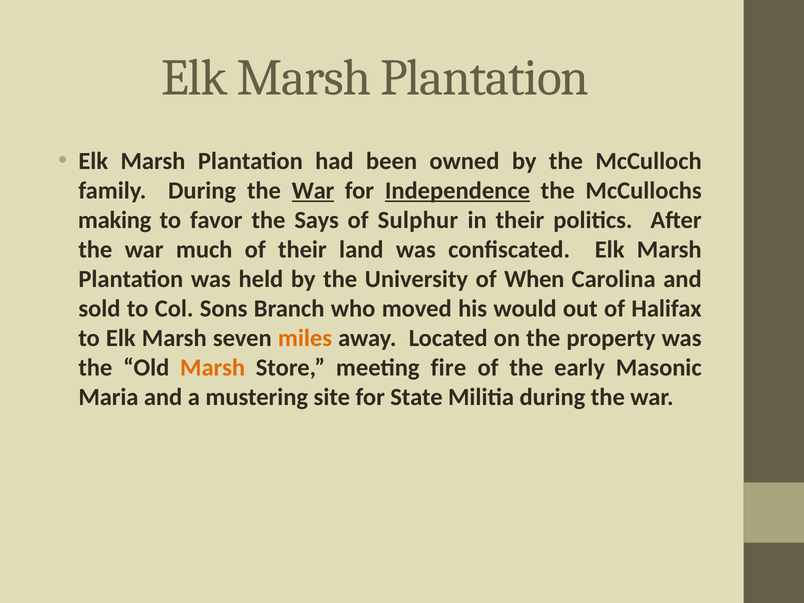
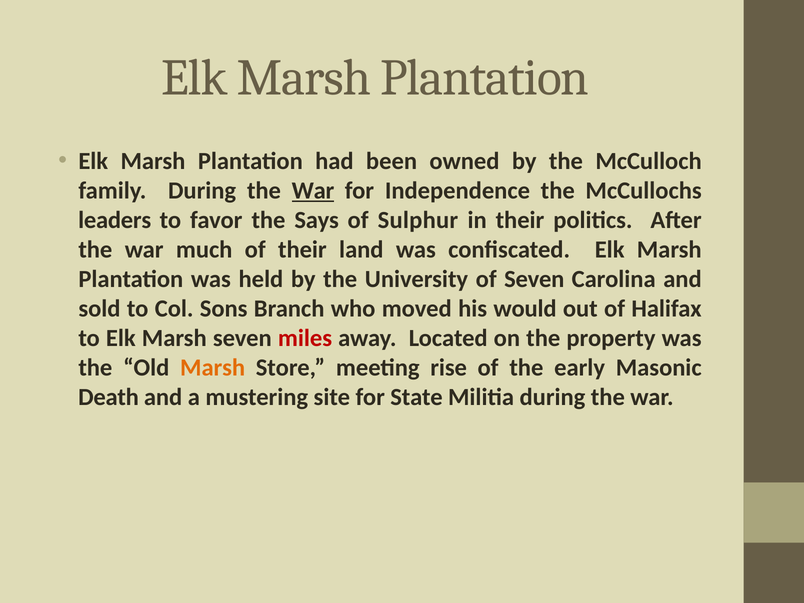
Independence underline: present -> none
making: making -> leaders
of When: When -> Seven
miles colour: orange -> red
fire: fire -> rise
Maria: Maria -> Death
